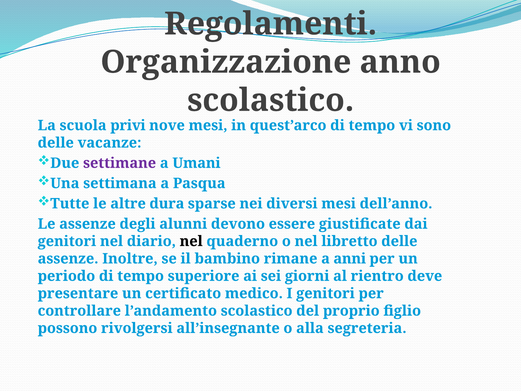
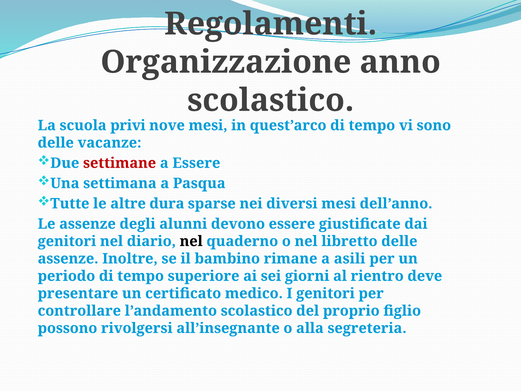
settimane colour: purple -> red
a Umani: Umani -> Essere
anni: anni -> asili
